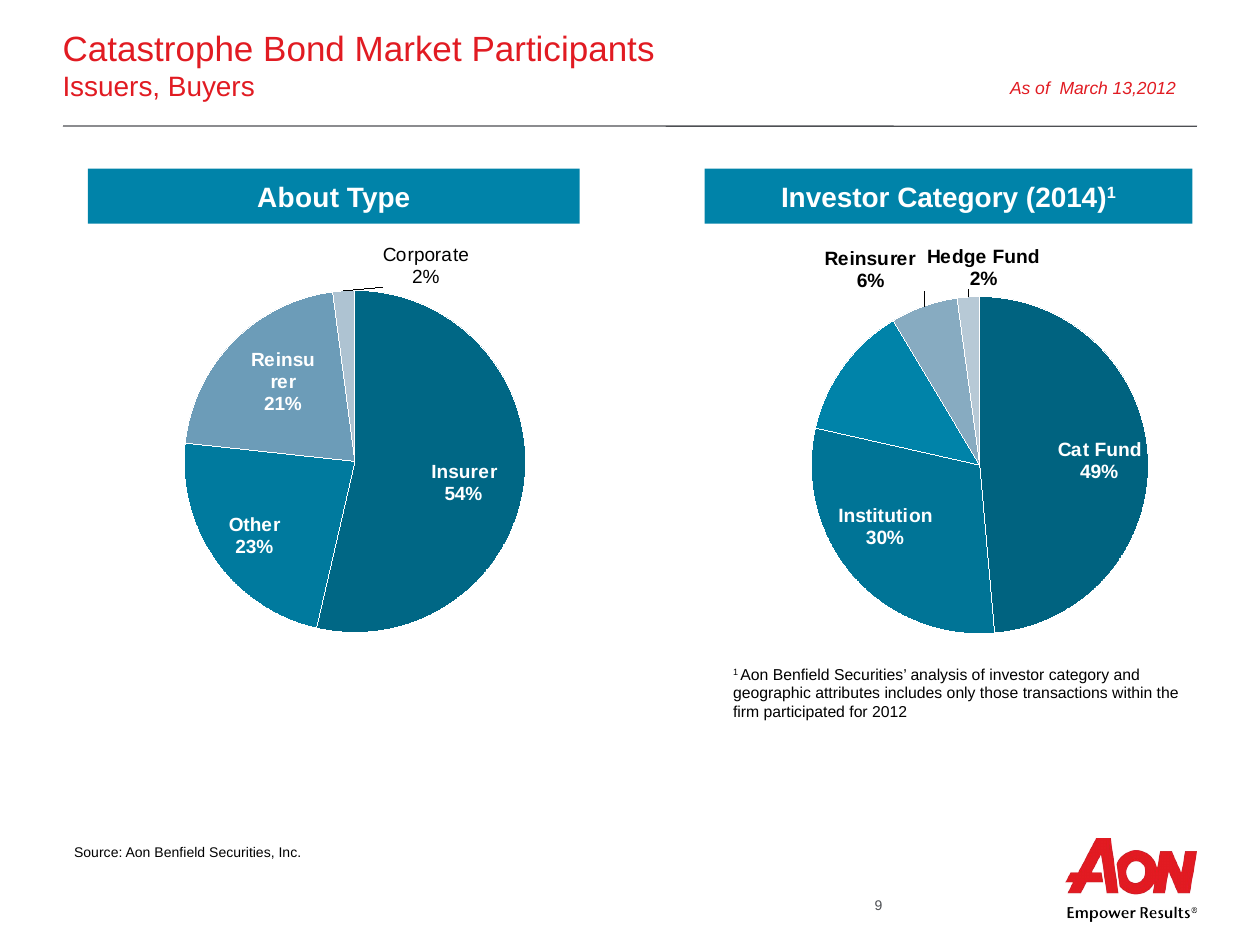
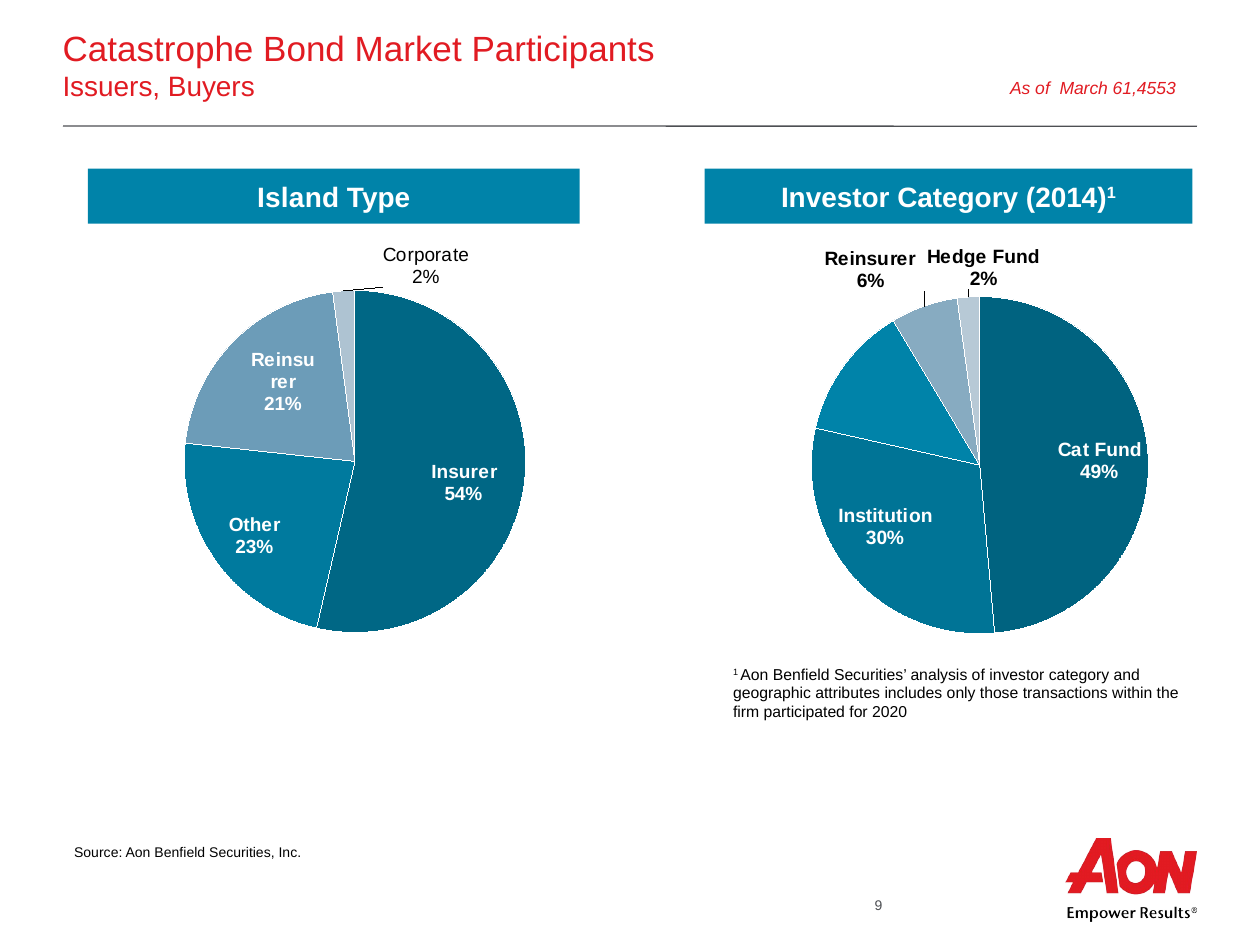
13,2012: 13,2012 -> 61,4553
About: About -> Island
2012: 2012 -> 2020
